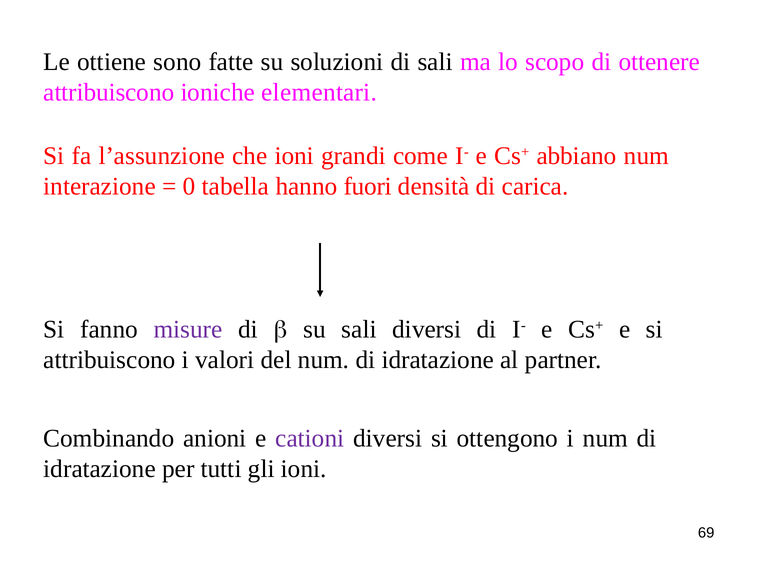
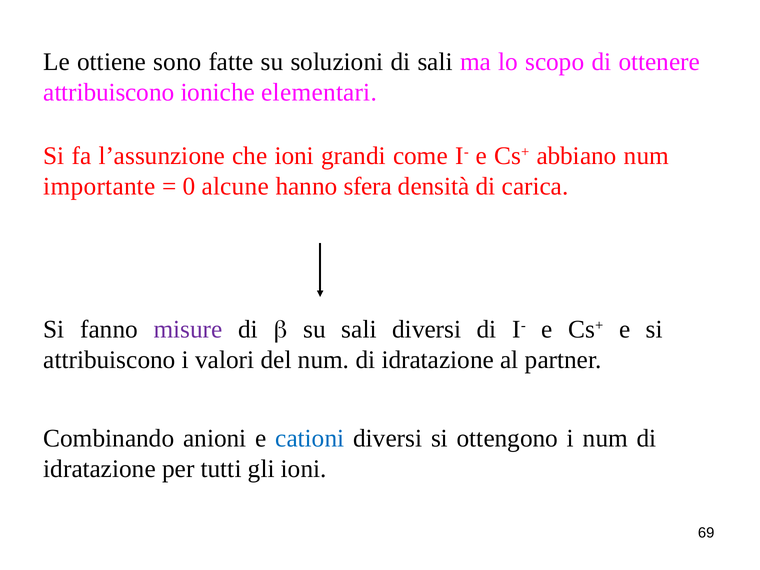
interazione: interazione -> importante
tabella: tabella -> alcune
fuori: fuori -> sfera
cationi colour: purple -> blue
